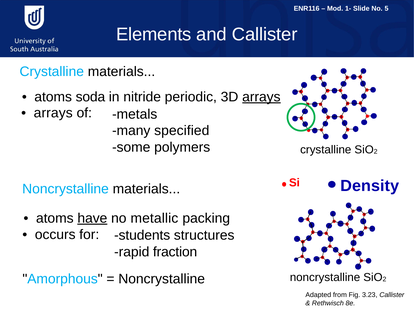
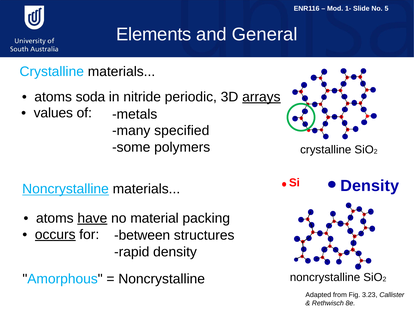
and Callister: Callister -> General
arrays at (53, 113): arrays -> values
Noncrystalline at (66, 189) underline: none -> present
metallic: metallic -> material
occurs underline: none -> present
students: students -> between
rapid fraction: fraction -> density
